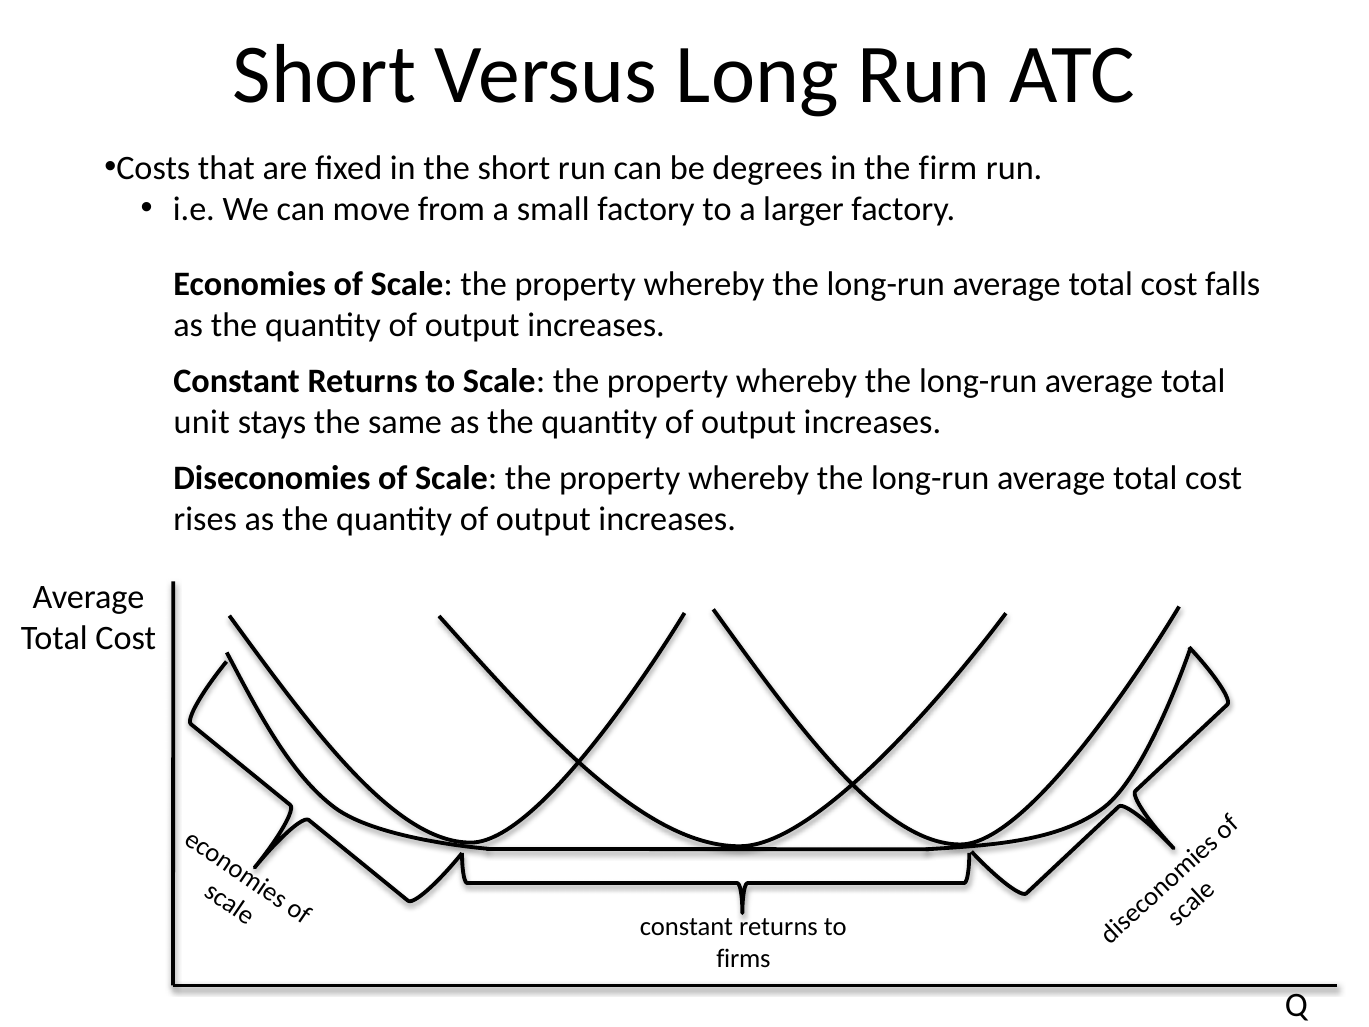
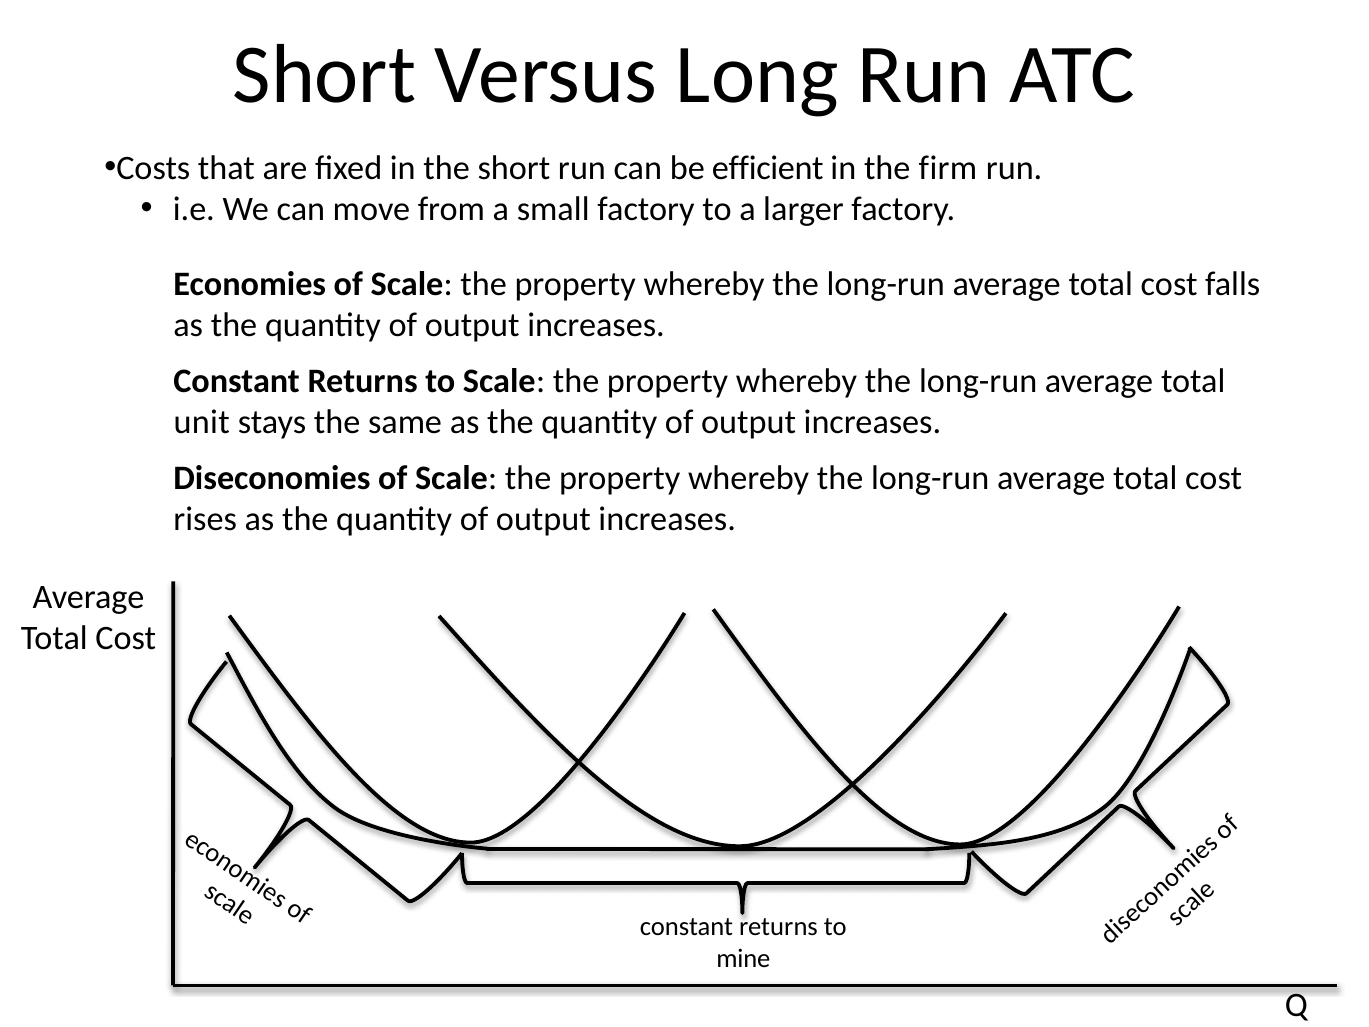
degrees: degrees -> efficient
firms: firms -> mine
